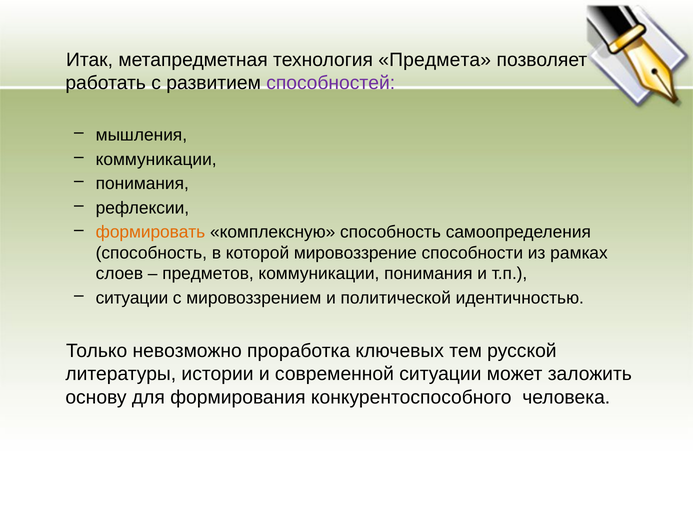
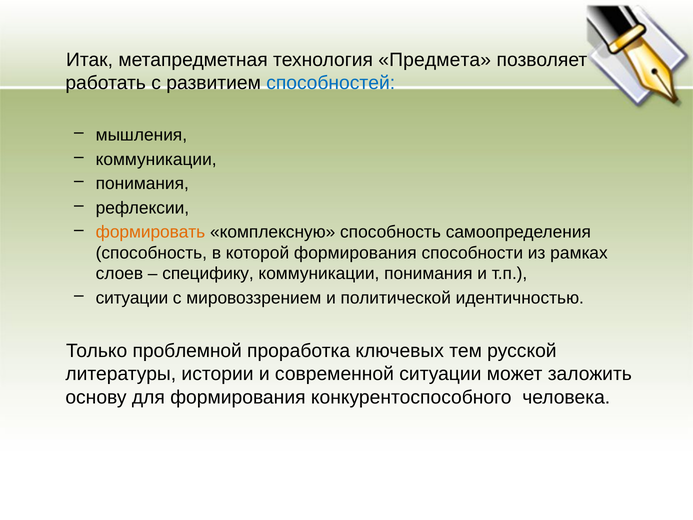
способностей colour: purple -> blue
которой мировоззрение: мировоззрение -> формирования
предметов: предметов -> специфику
невозможно: невозможно -> проблемной
